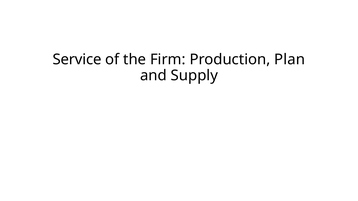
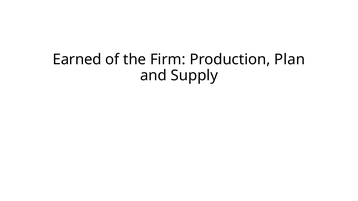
Service: Service -> Earned
